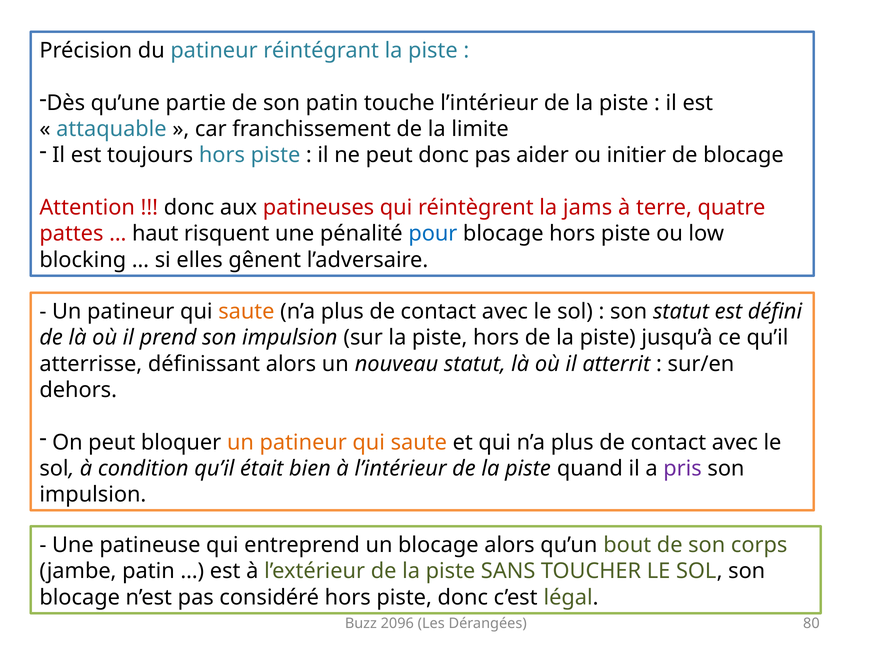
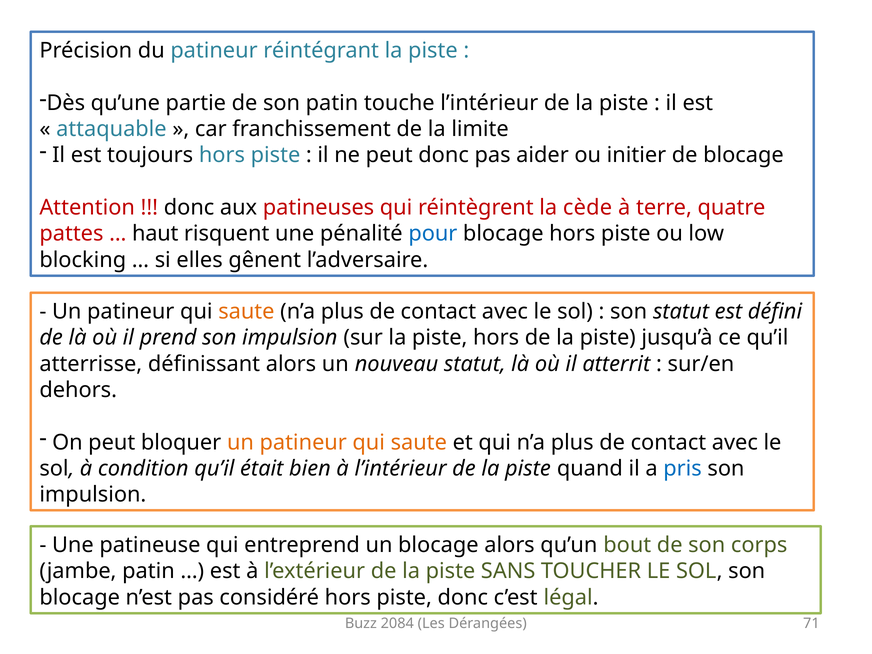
jams: jams -> cède
pris colour: purple -> blue
2096: 2096 -> 2084
80: 80 -> 71
